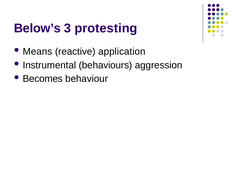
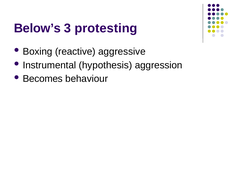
Means: Means -> Boxing
application: application -> aggressive
behaviours: behaviours -> hypothesis
